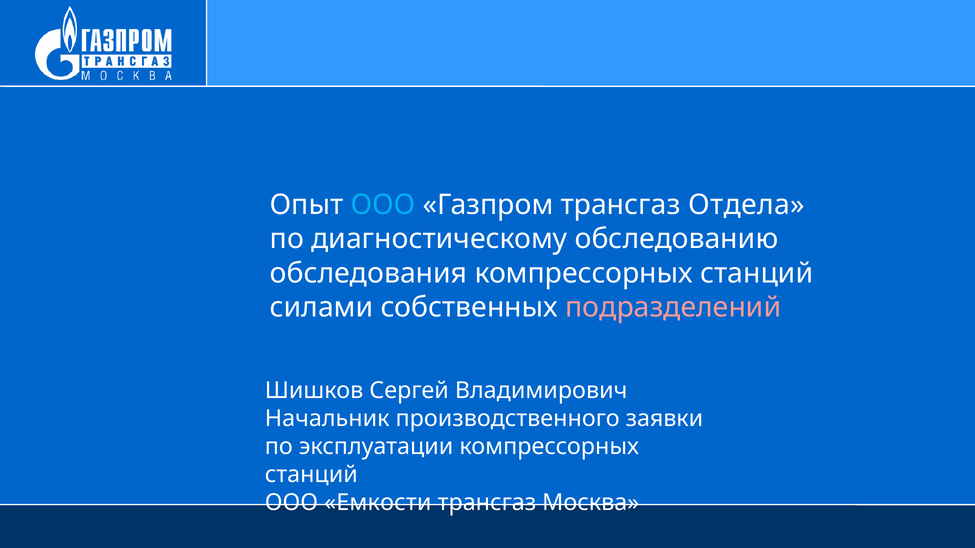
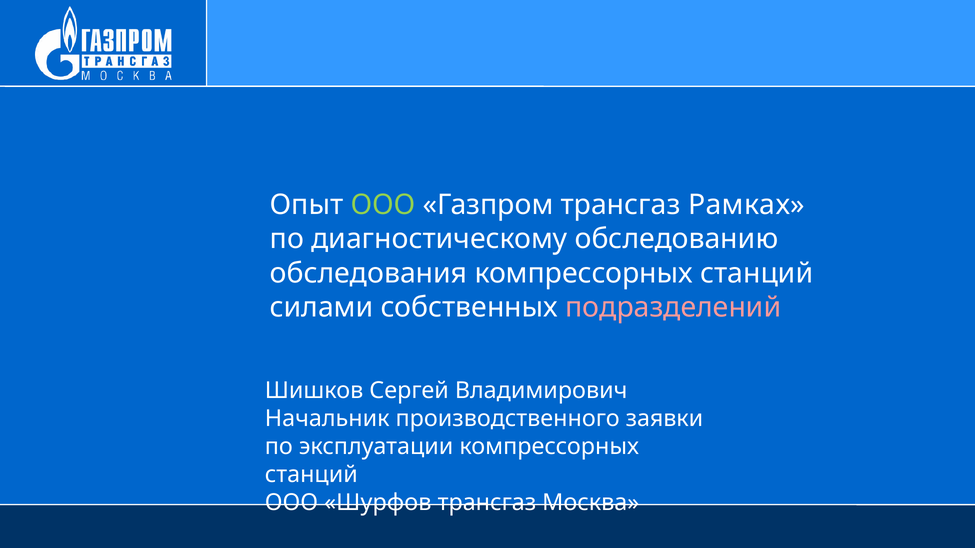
ООО at (383, 205) colour: light blue -> light green
Отдела: Отдела -> Рамках
Емкости: Емкости -> Шурфов
